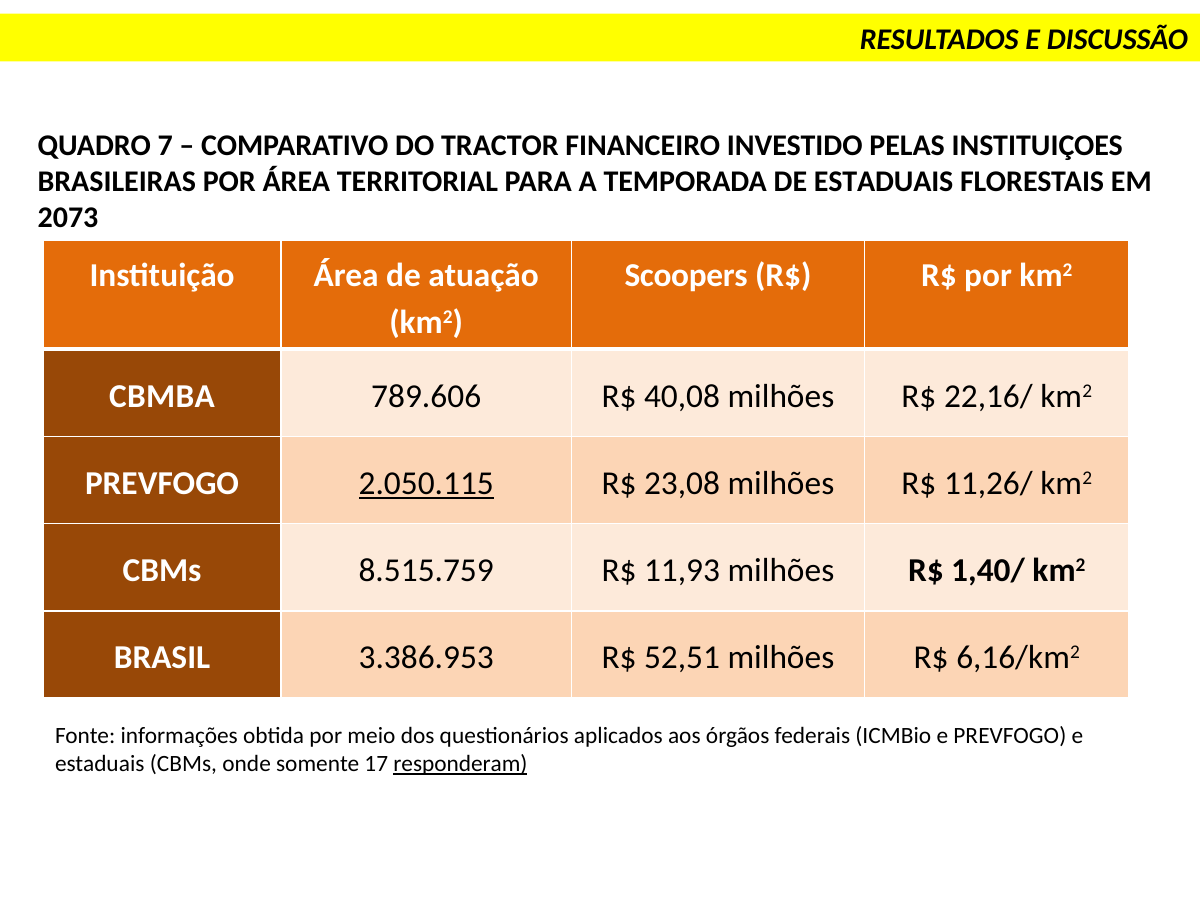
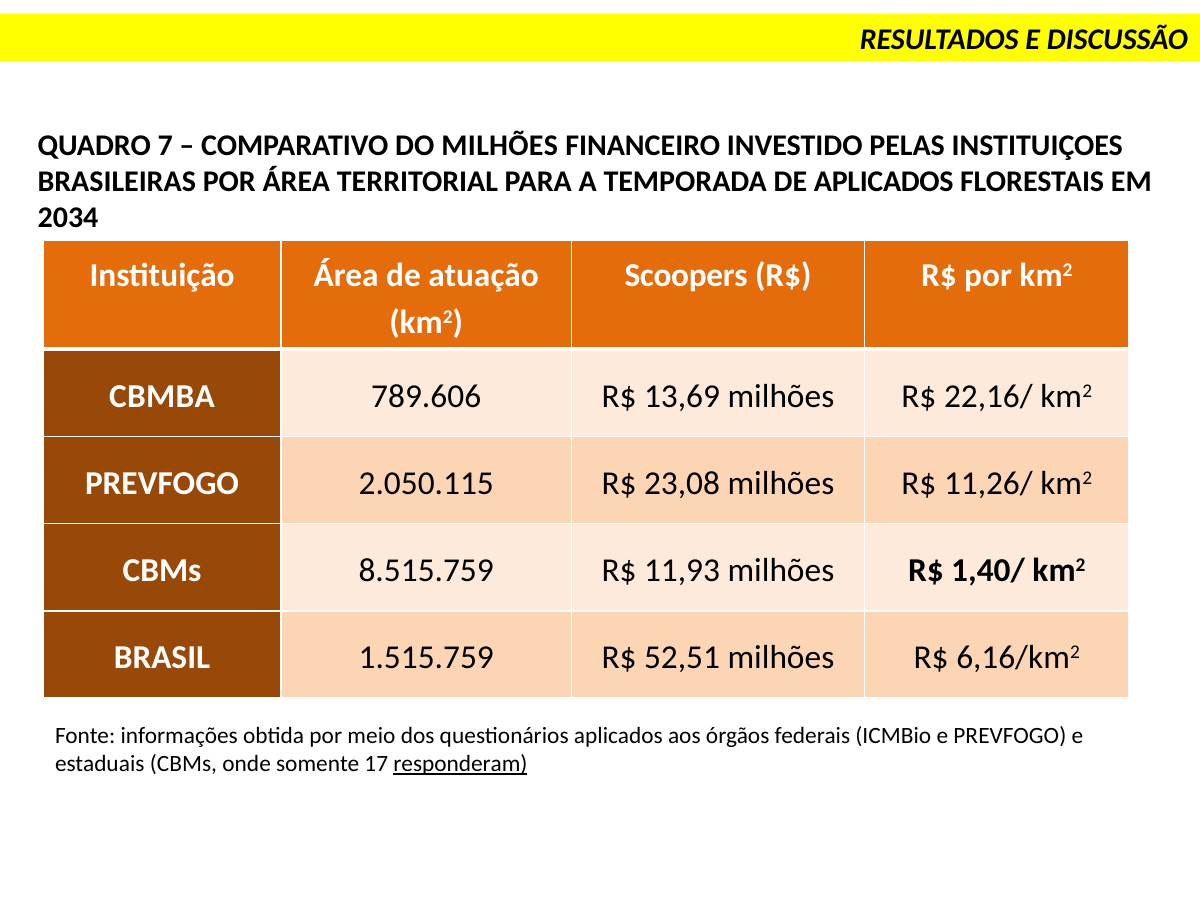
DO TRACTOR: TRACTOR -> MILHÕES
DE ESTADUAIS: ESTADUAIS -> APLICADOS
2073: 2073 -> 2034
40,08: 40,08 -> 13,69
2.050.115 underline: present -> none
3.386.953: 3.386.953 -> 1.515.759
